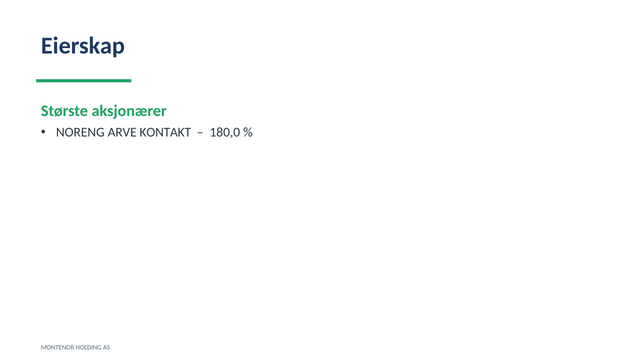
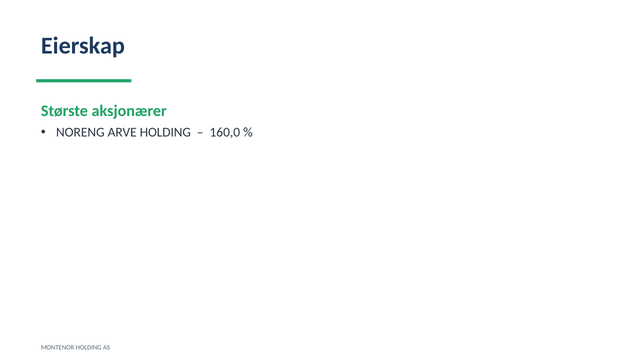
ARVE KONTAKT: KONTAKT -> HOLDING
180,0: 180,0 -> 160,0
